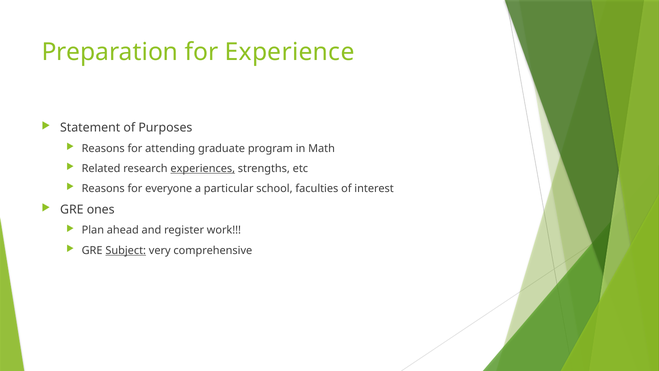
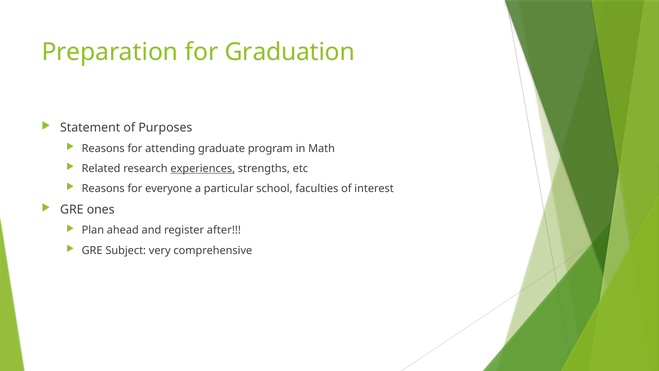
Experience: Experience -> Graduation
work: work -> after
Subject underline: present -> none
